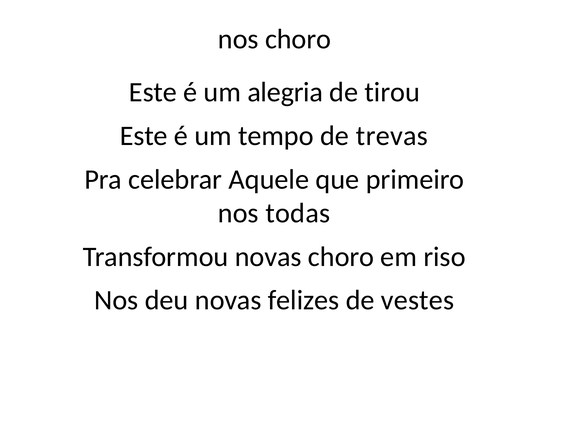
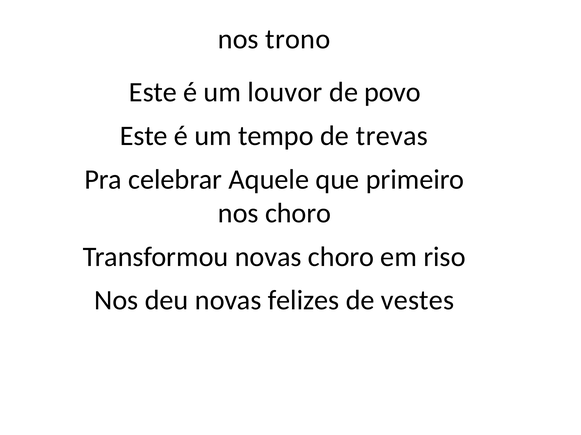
nos choro: choro -> trono
alegria: alegria -> louvor
tirou: tirou -> povo
nos todas: todas -> choro
